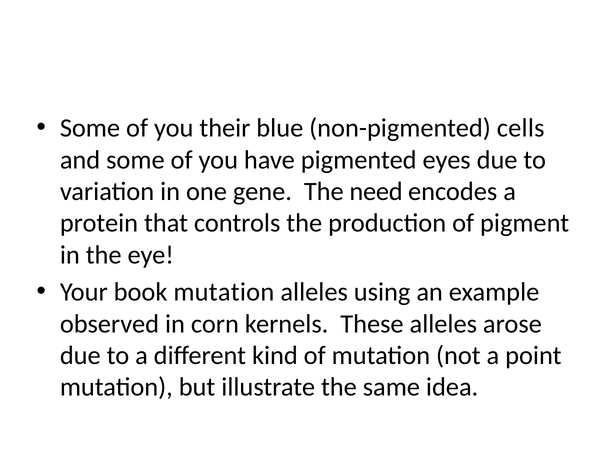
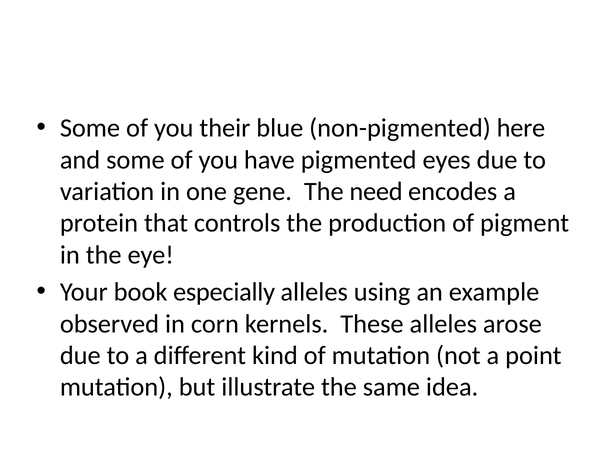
cells: cells -> here
book mutation: mutation -> especially
